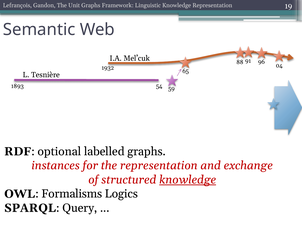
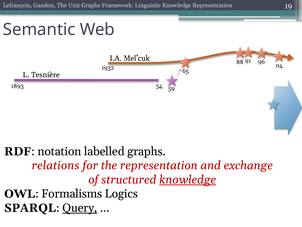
optional: optional -> notation
instances: instances -> relations
Query underline: none -> present
